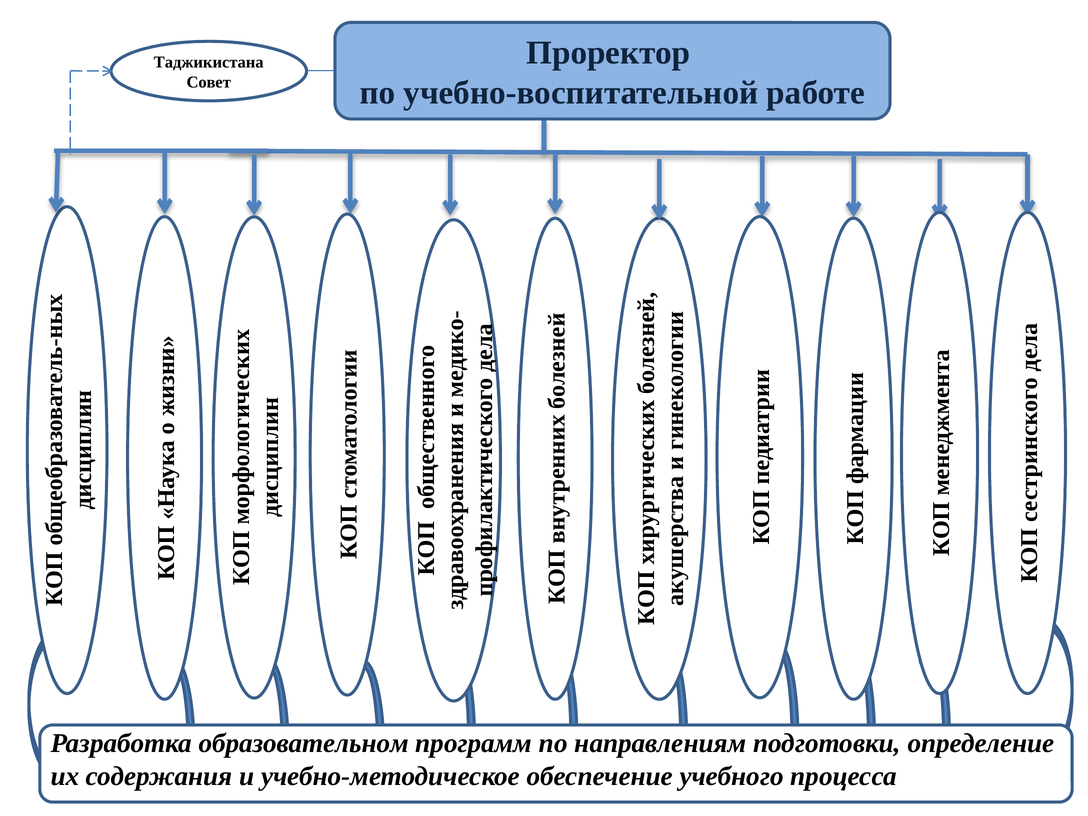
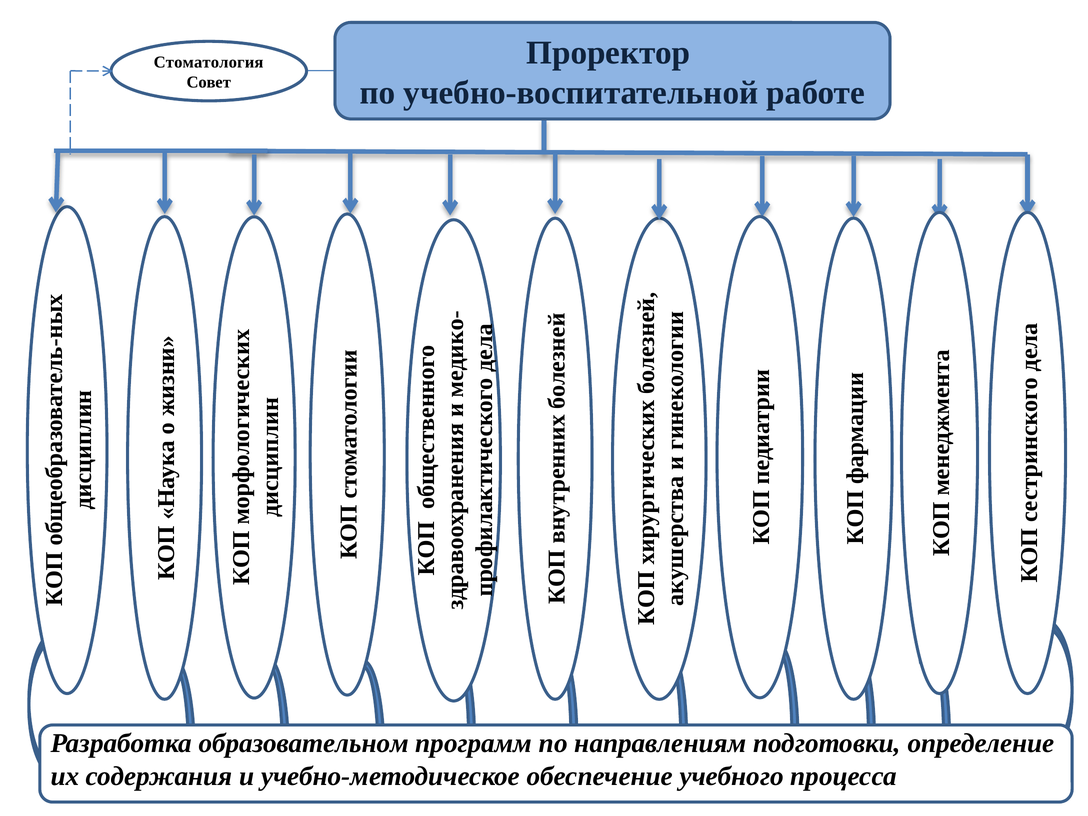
Таджикистана: Таджикистана -> Стоматология
